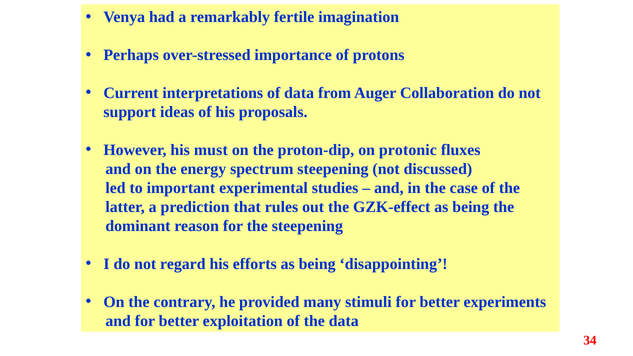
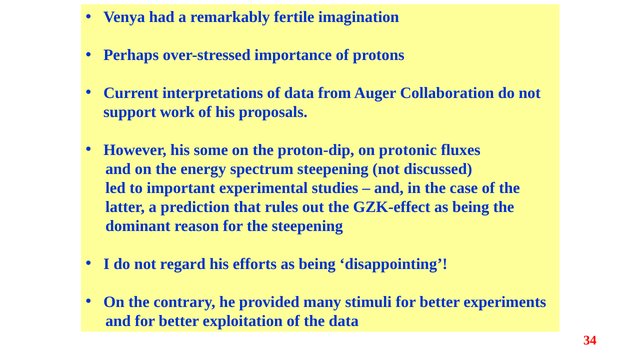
ideas: ideas -> work
must: must -> some
